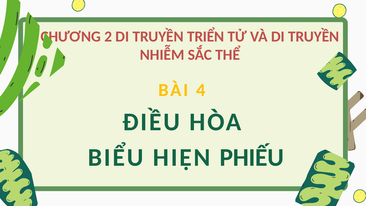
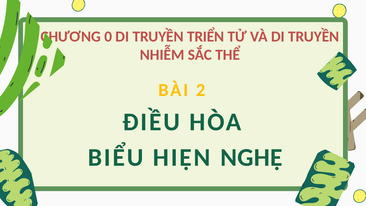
2: 2 -> 0
4: 4 -> 2
PHIẾU: PHIẾU -> NGHỆ
